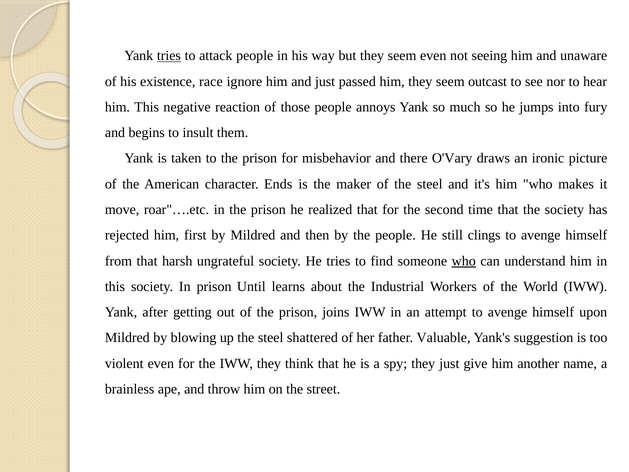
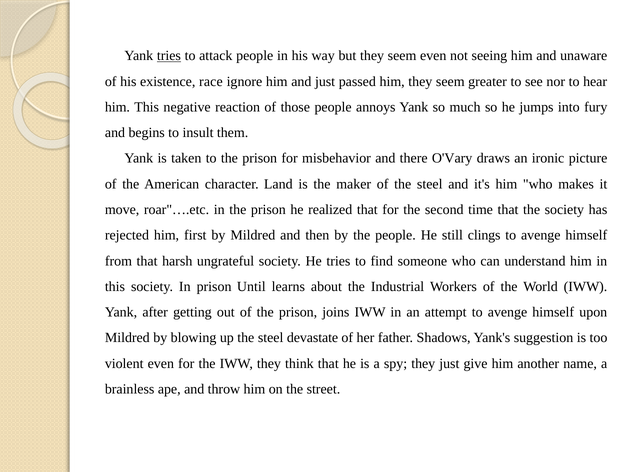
outcast: outcast -> greater
Ends: Ends -> Land
who at (464, 261) underline: present -> none
shattered: shattered -> devastate
Valuable: Valuable -> Shadows
